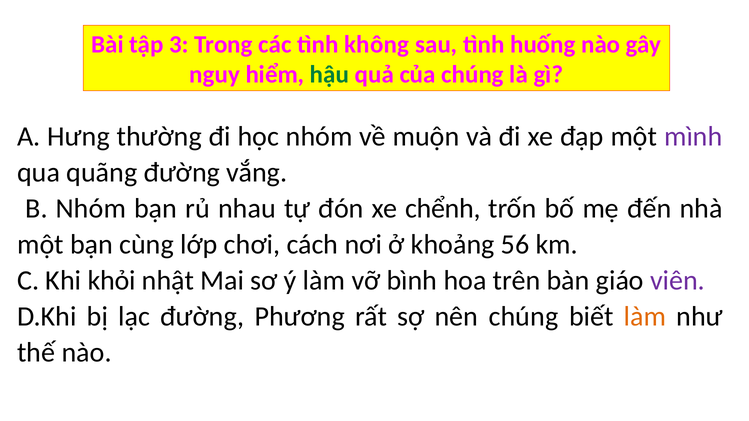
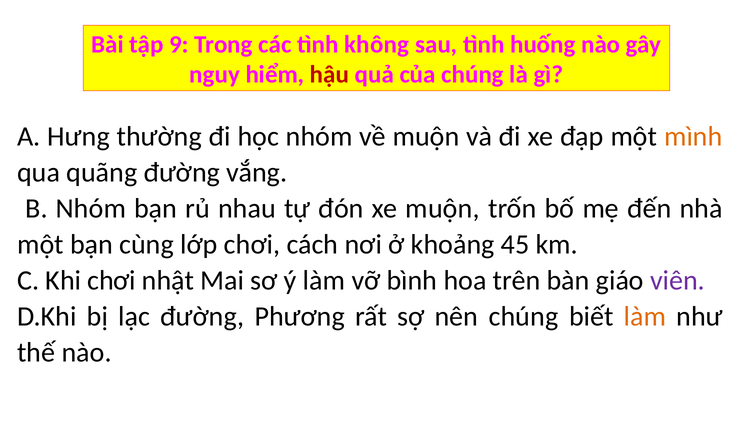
3: 3 -> 9
hậu colour: green -> red
mình colour: purple -> orange
xe chểnh: chểnh -> muộn
56: 56 -> 45
Khi khỏi: khỏi -> chơi
